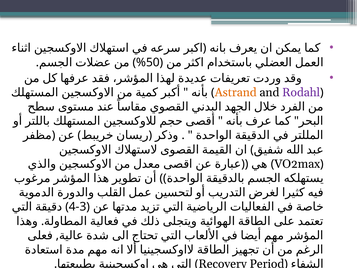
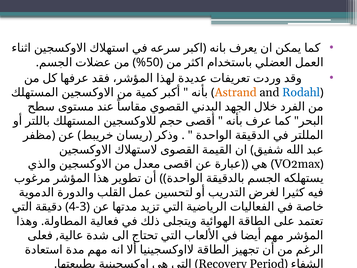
Rodahl colour: purple -> blue
